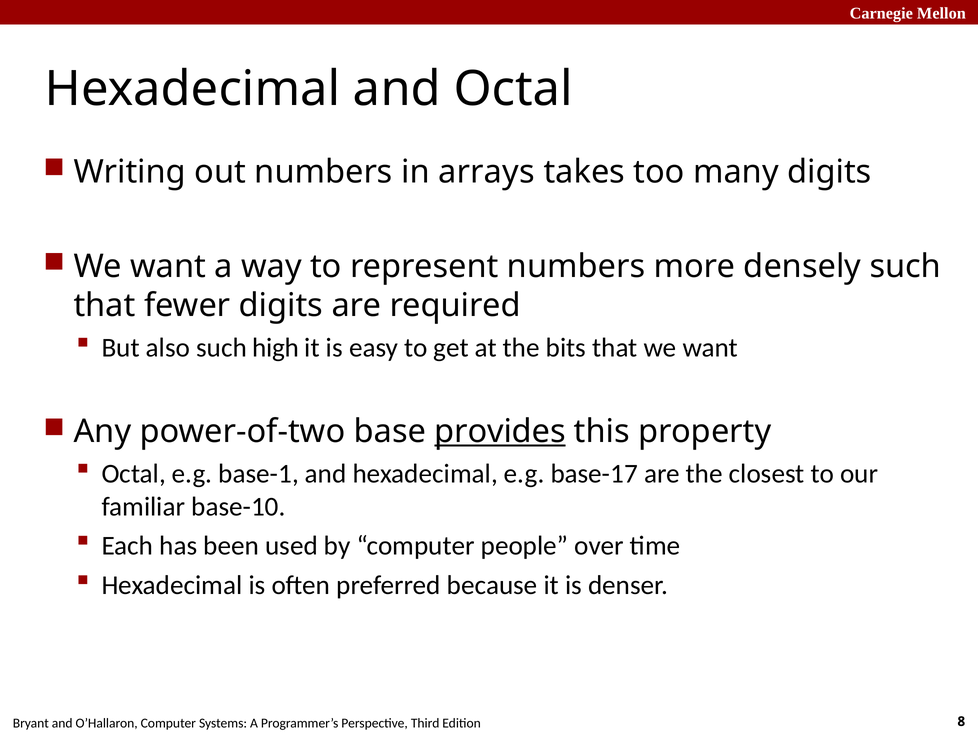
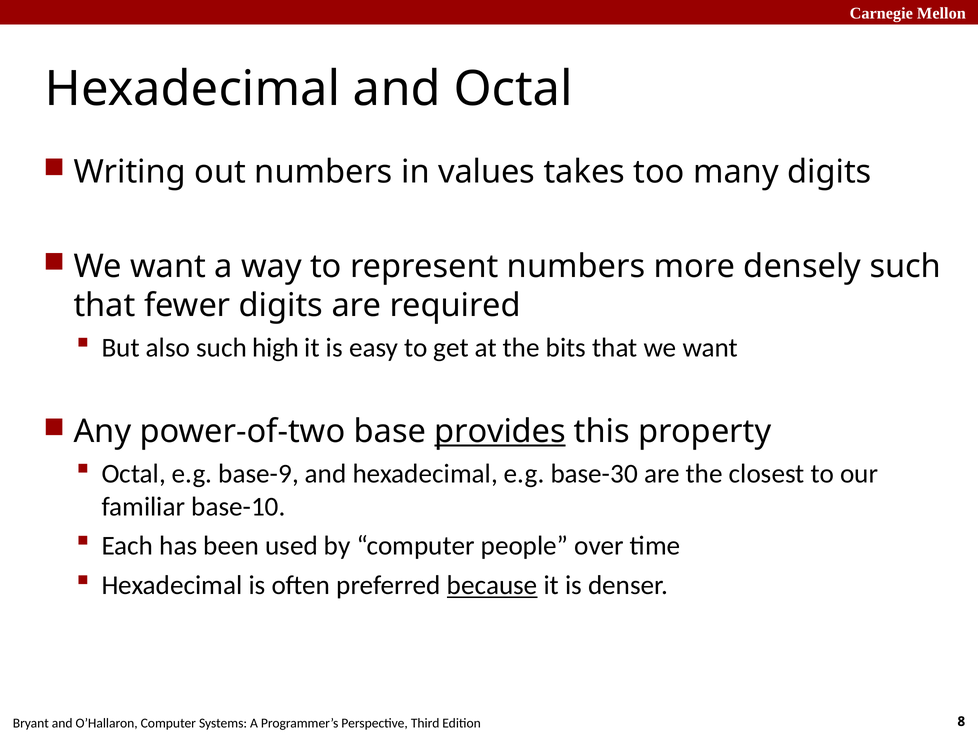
arrays: arrays -> values
base-1: base-1 -> base-9
base-17: base-17 -> base-30
because underline: none -> present
